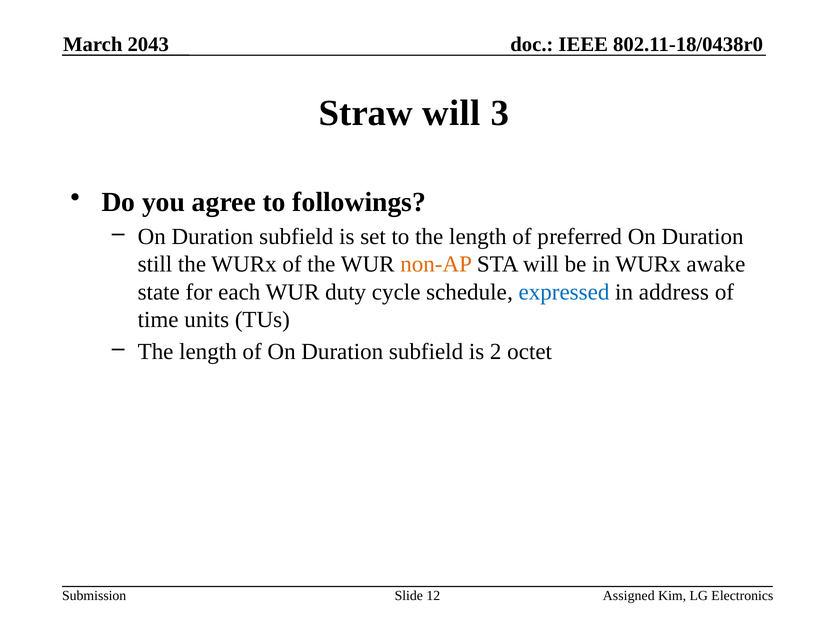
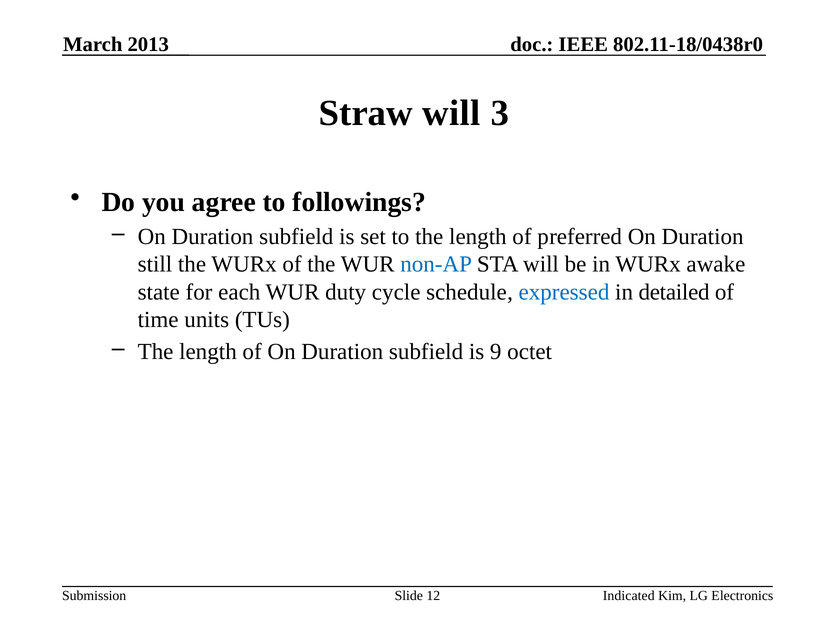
2043: 2043 -> 2013
non-AP colour: orange -> blue
address: address -> detailed
2: 2 -> 9
Assigned: Assigned -> Indicated
